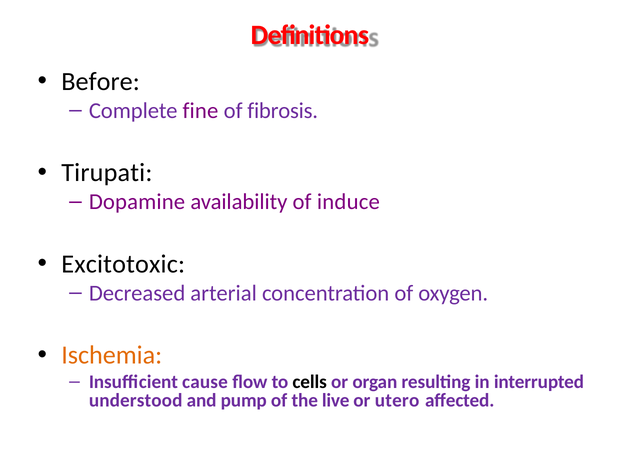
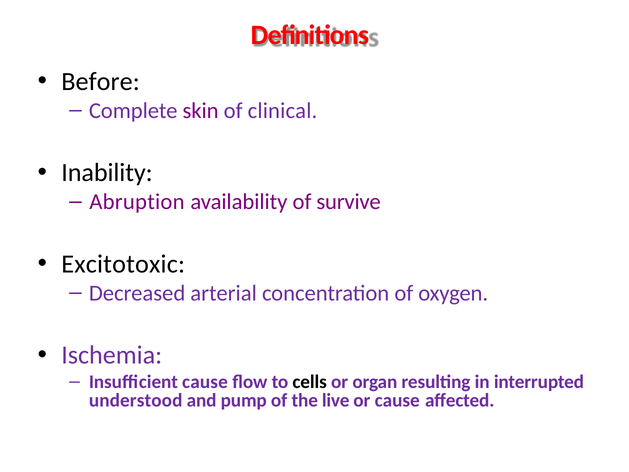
fine: fine -> skin
fibrosis: fibrosis -> clinical
Tirupati: Tirupati -> Inability
Dopamine: Dopamine -> Abruption
induce: induce -> survive
Ischemia colour: orange -> purple
or utero: utero -> cause
